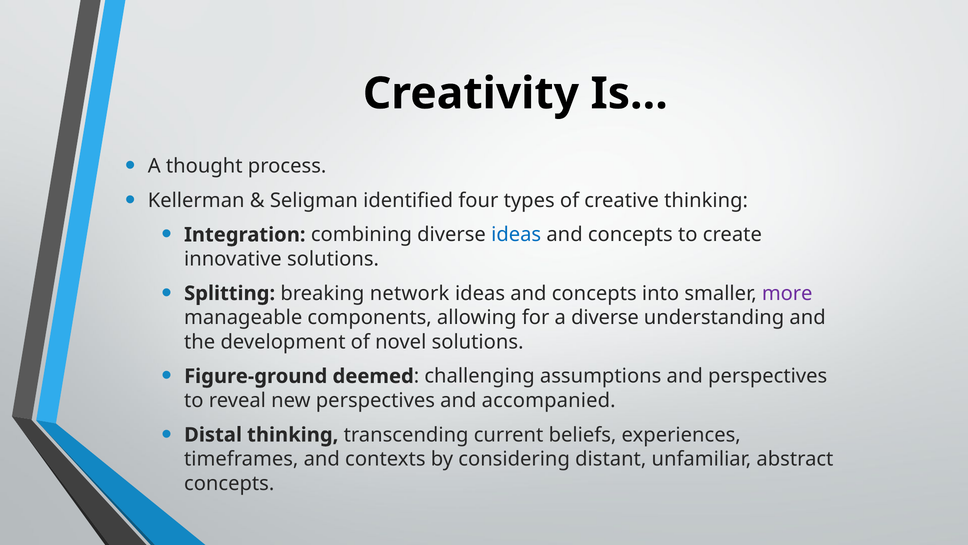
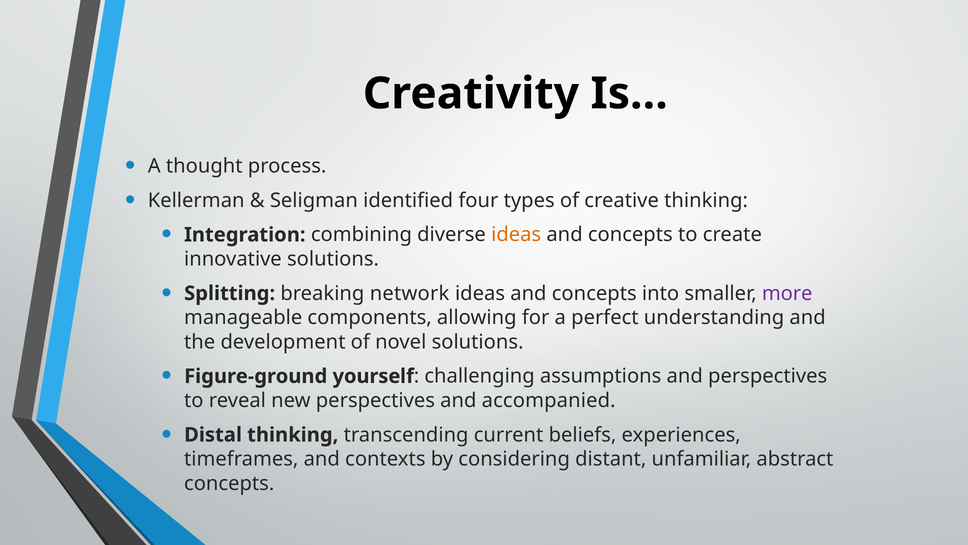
ideas at (516, 235) colour: blue -> orange
a diverse: diverse -> perfect
deemed: deemed -> yourself
